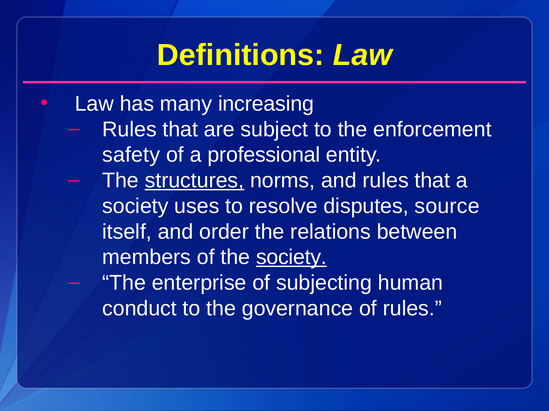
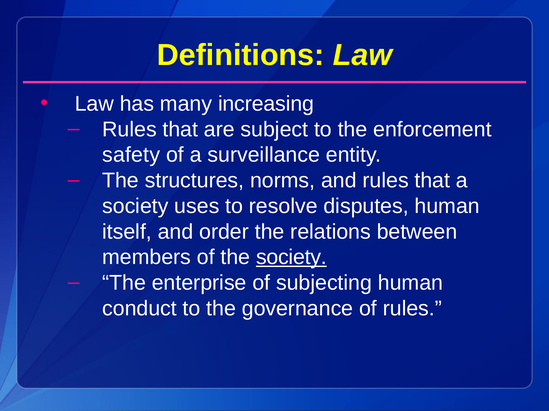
professional: professional -> surveillance
structures underline: present -> none
disputes source: source -> human
